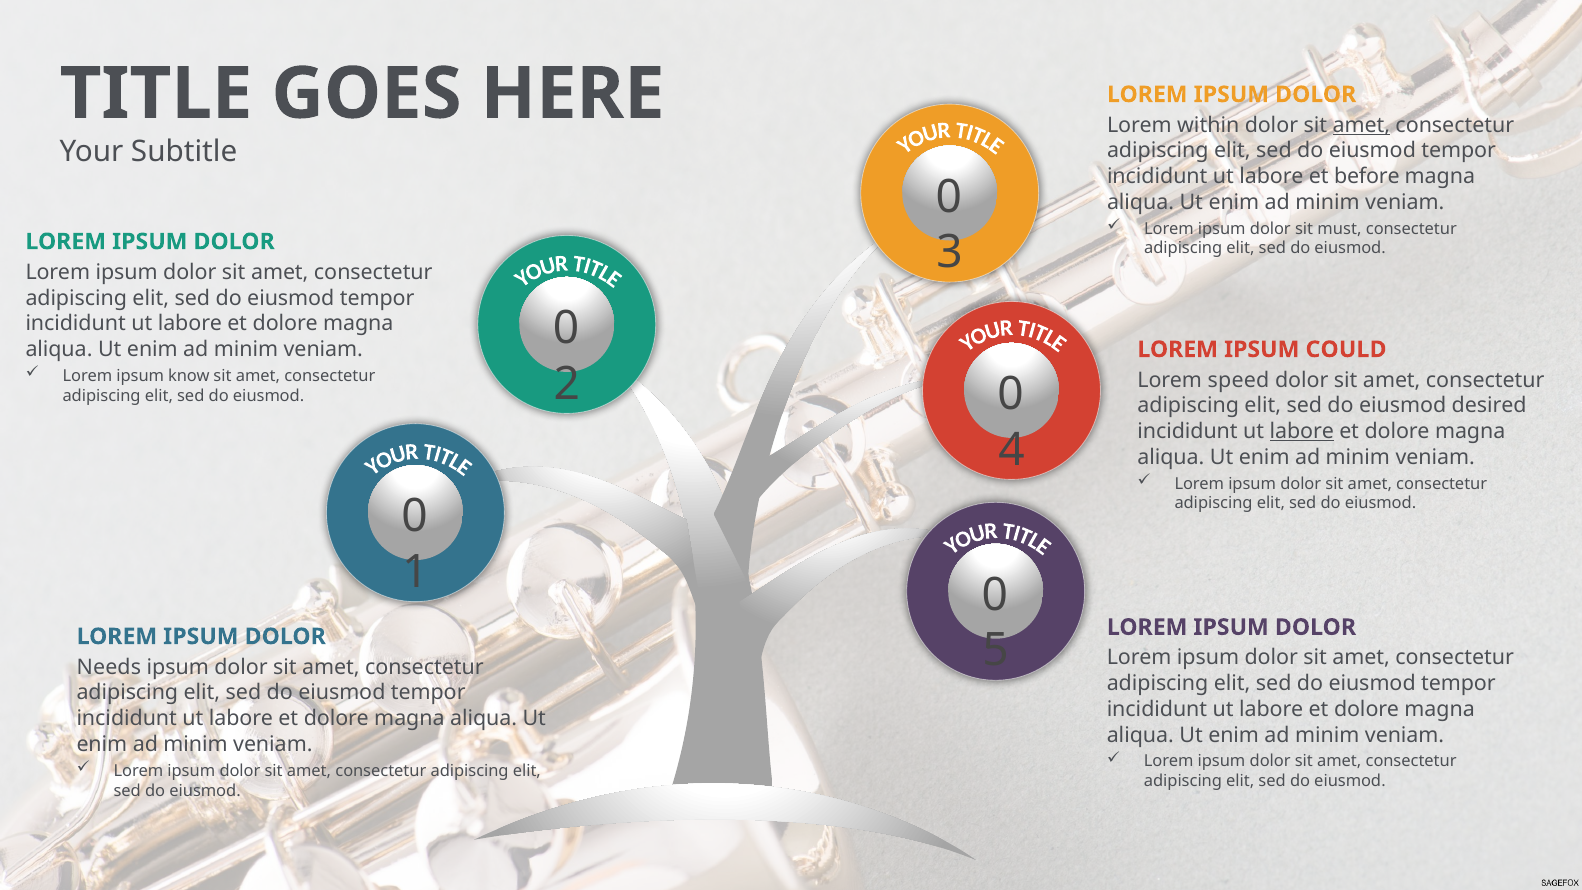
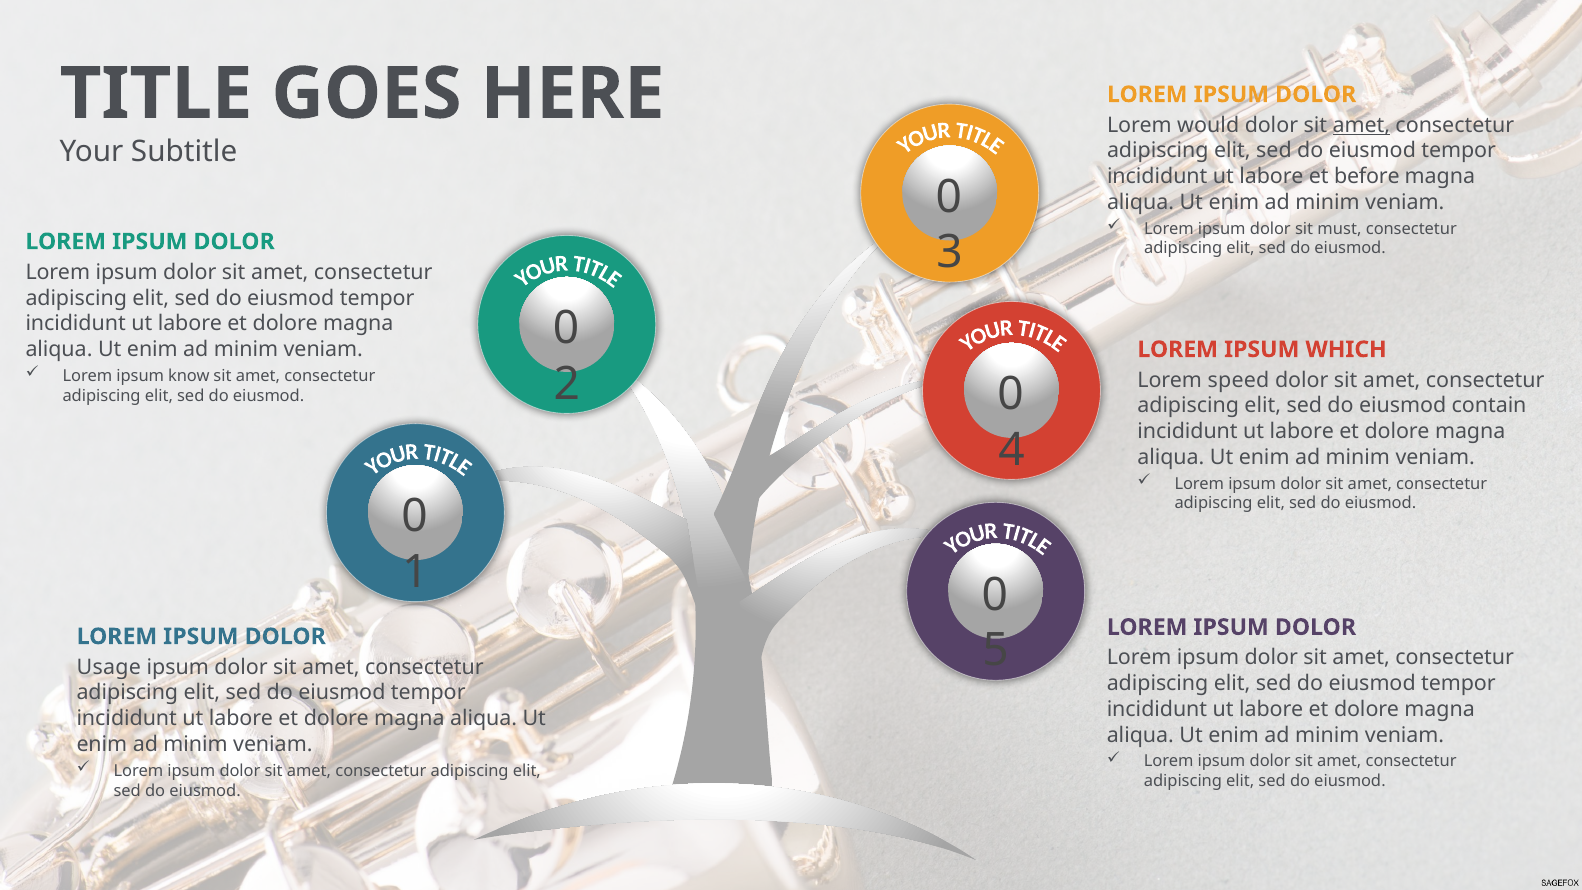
within: within -> would
COULD: COULD -> WHICH
desired: desired -> contain
labore at (1302, 431) underline: present -> none
Needs: Needs -> Usage
